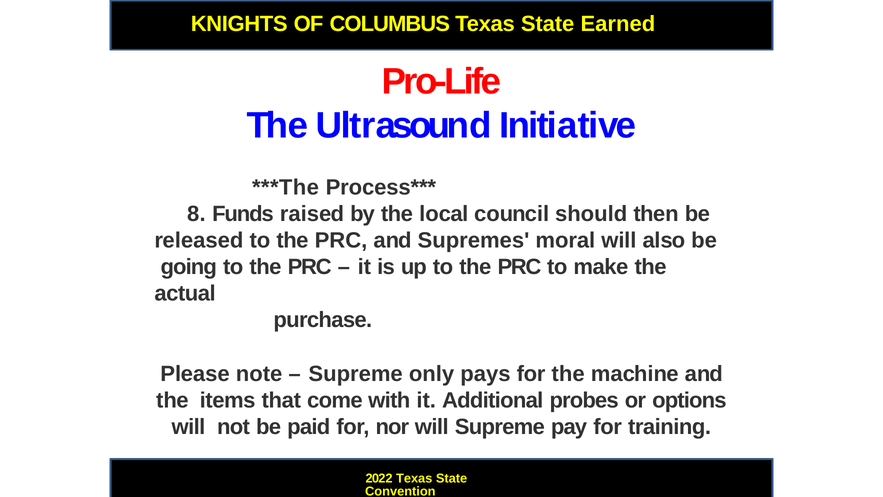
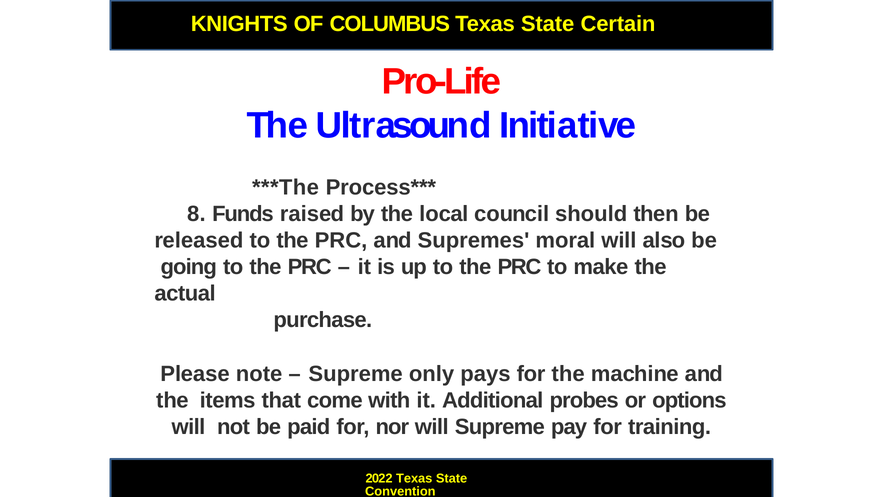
Earned: Earned -> Certain
